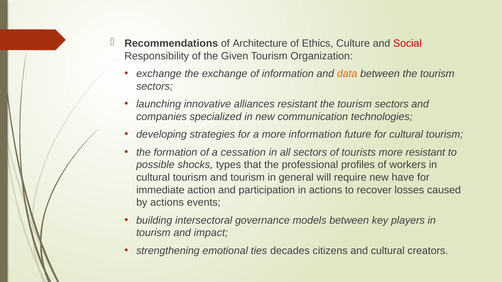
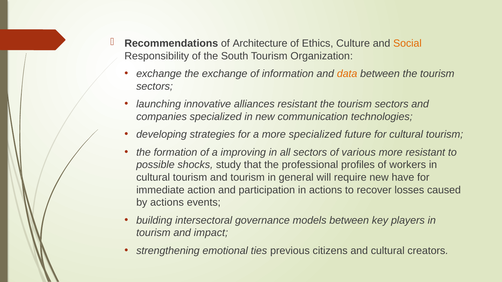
Social colour: red -> orange
Given: Given -> South
more information: information -> specialized
cessation: cessation -> improving
tourists: tourists -> various
types: types -> study
decades: decades -> previous
